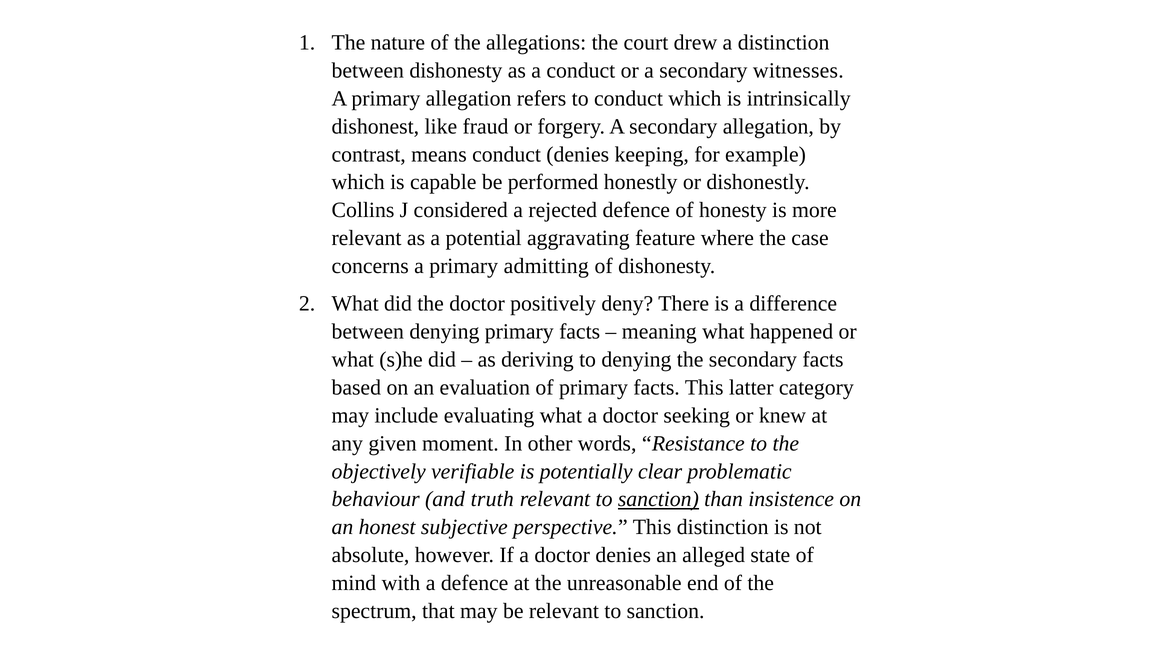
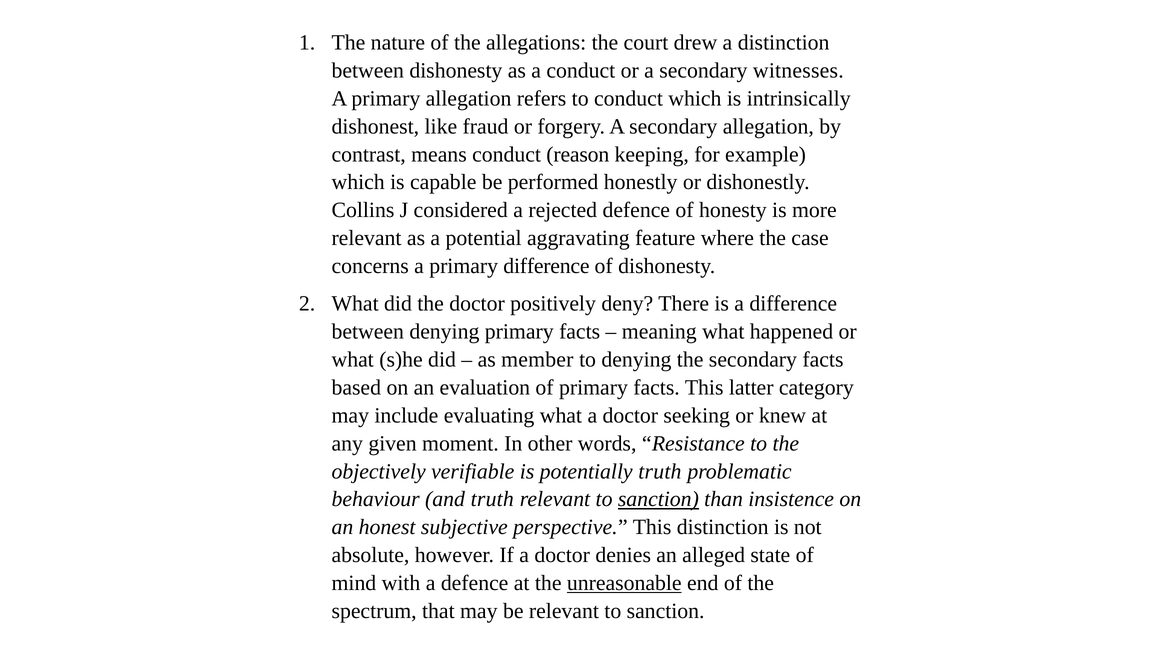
conduct denies: denies -> reason
primary admitting: admitting -> difference
deriving: deriving -> member
potentially clear: clear -> truth
unreasonable underline: none -> present
